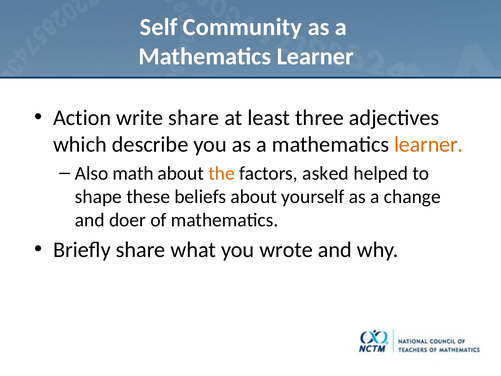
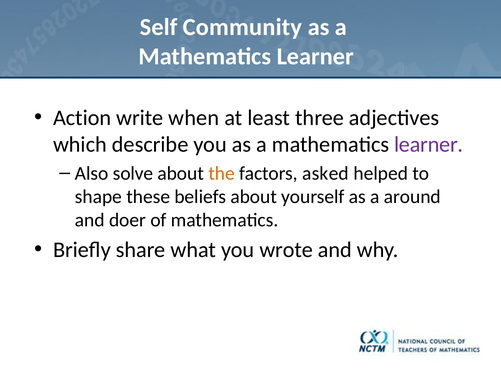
write share: share -> when
learner at (429, 144) colour: orange -> purple
math: math -> solve
change: change -> around
